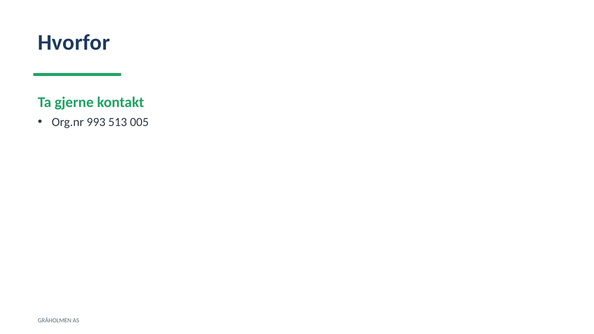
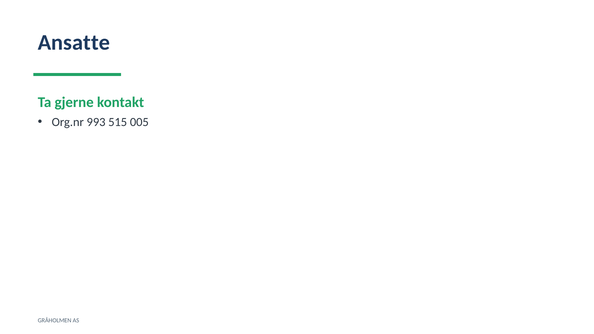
Hvorfor: Hvorfor -> Ansatte
513: 513 -> 515
